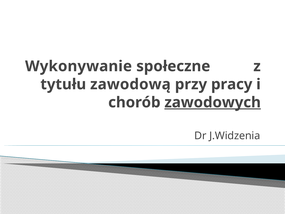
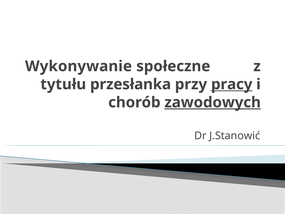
zawodową: zawodową -> przesłanka
pracy underline: none -> present
J.Widzenia: J.Widzenia -> J.Stanowić
